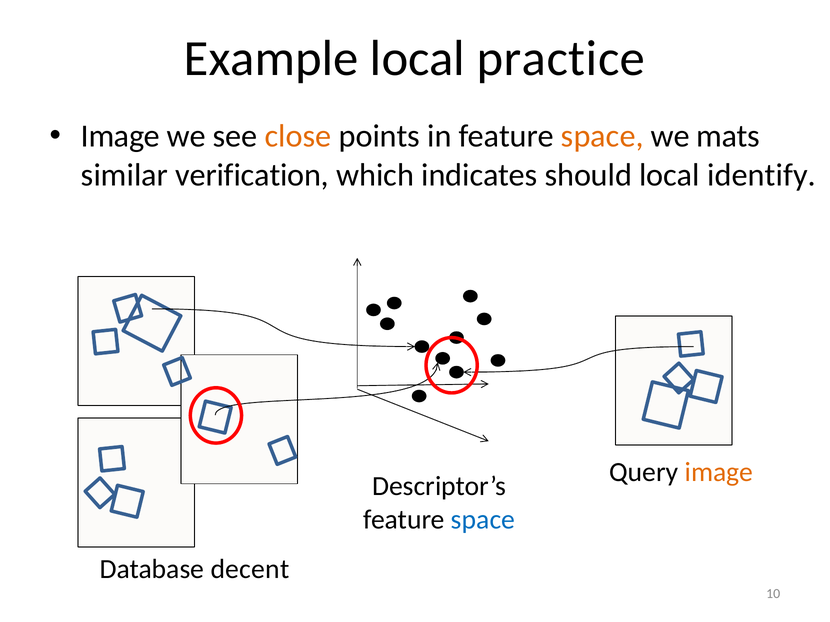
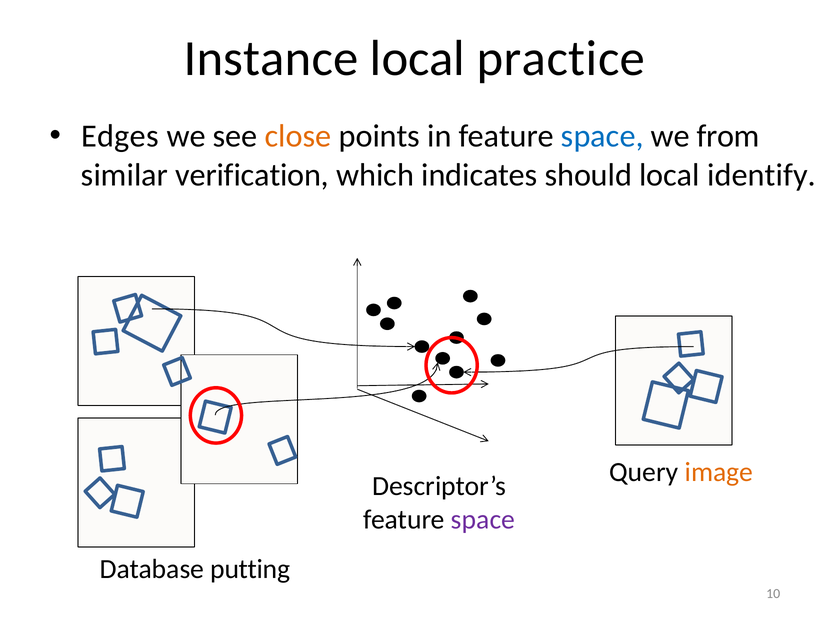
Example: Example -> Instance
Image at (120, 136): Image -> Edges
space at (602, 136) colour: orange -> blue
mats: mats -> from
space at (483, 520) colour: blue -> purple
decent: decent -> putting
